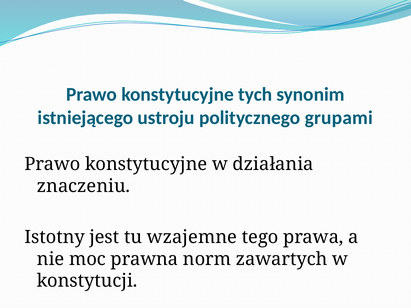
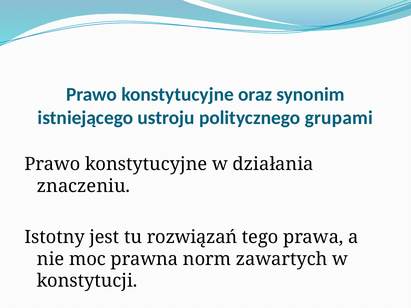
tych: tych -> oraz
wzajemne: wzajemne -> rozwiązań
